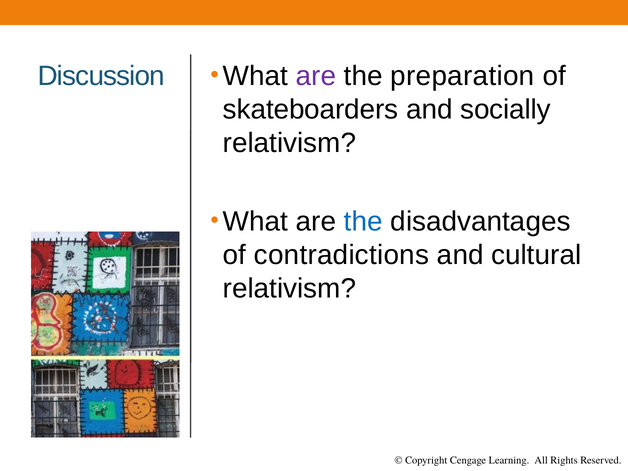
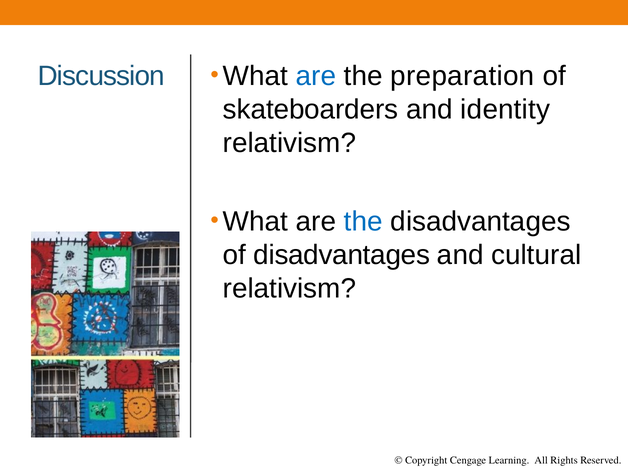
are at (316, 76) colour: purple -> blue
socially: socially -> identity
of contradictions: contradictions -> disadvantages
